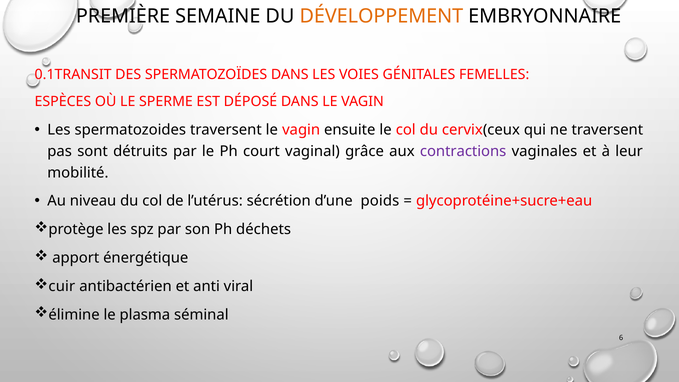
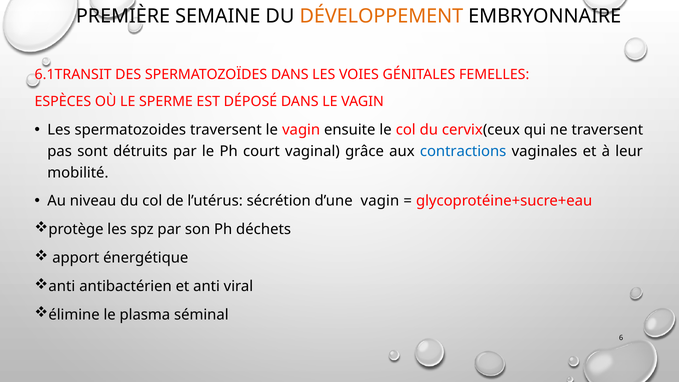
0.1TRANSIT: 0.1TRANSIT -> 6.1TRANSIT
contractions colour: purple -> blue
d’une poids: poids -> vagin
cuir at (62, 286): cuir -> anti
